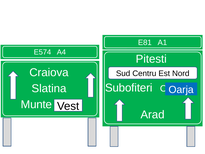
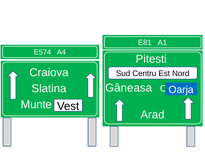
Subofiteri: Subofiteri -> Gâneasa
